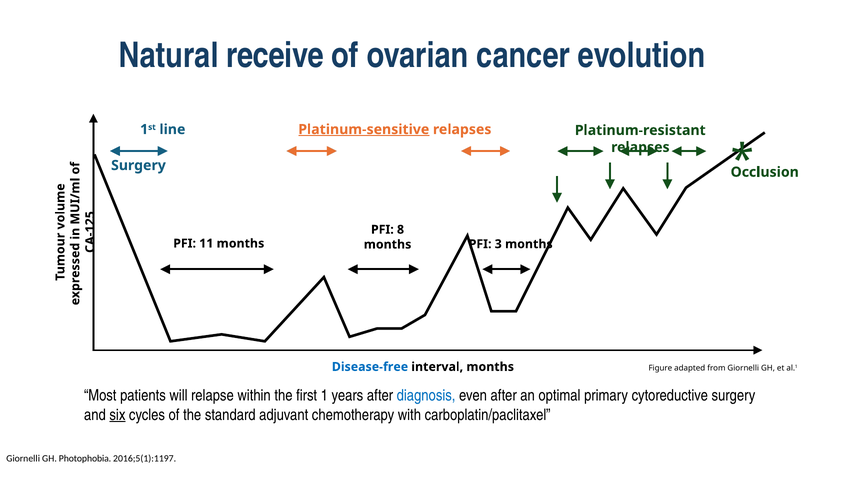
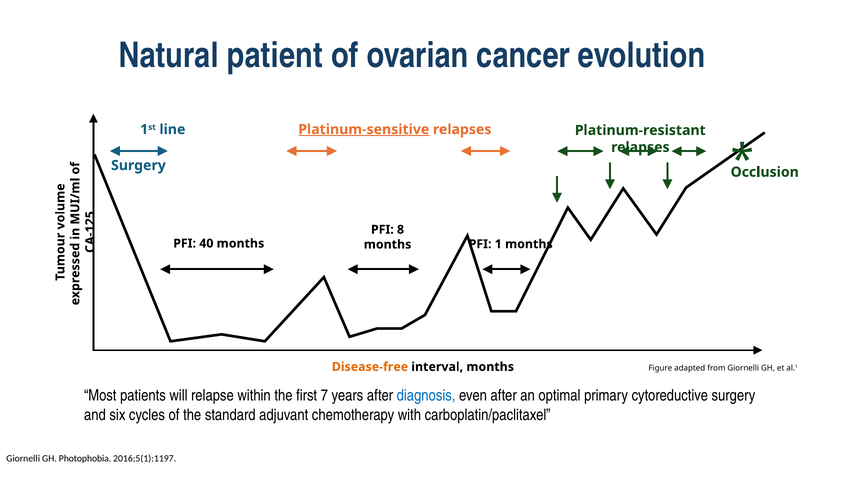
receive: receive -> patient
11: 11 -> 40
PFI 3: 3 -> 1
Disease-free colour: blue -> orange
first 1: 1 -> 7
six underline: present -> none
